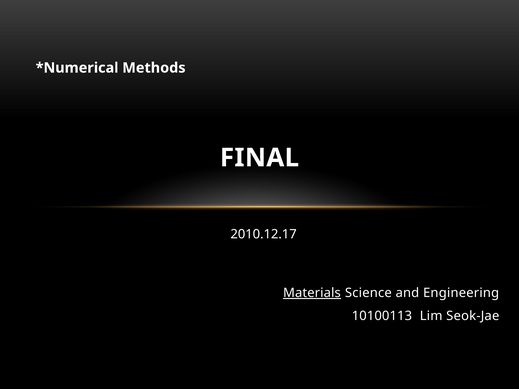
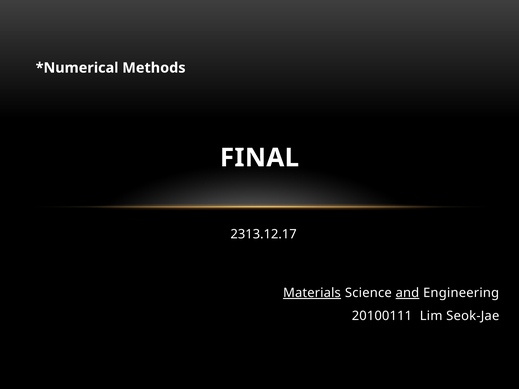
2010.12.17: 2010.12.17 -> 2313.12.17
and underline: none -> present
10100113: 10100113 -> 20100111
